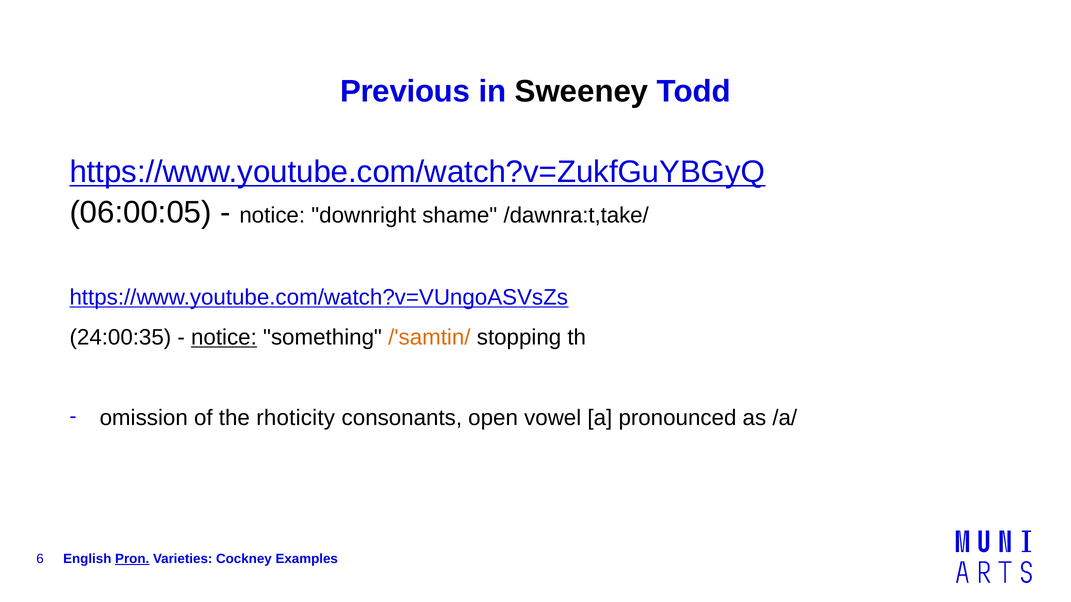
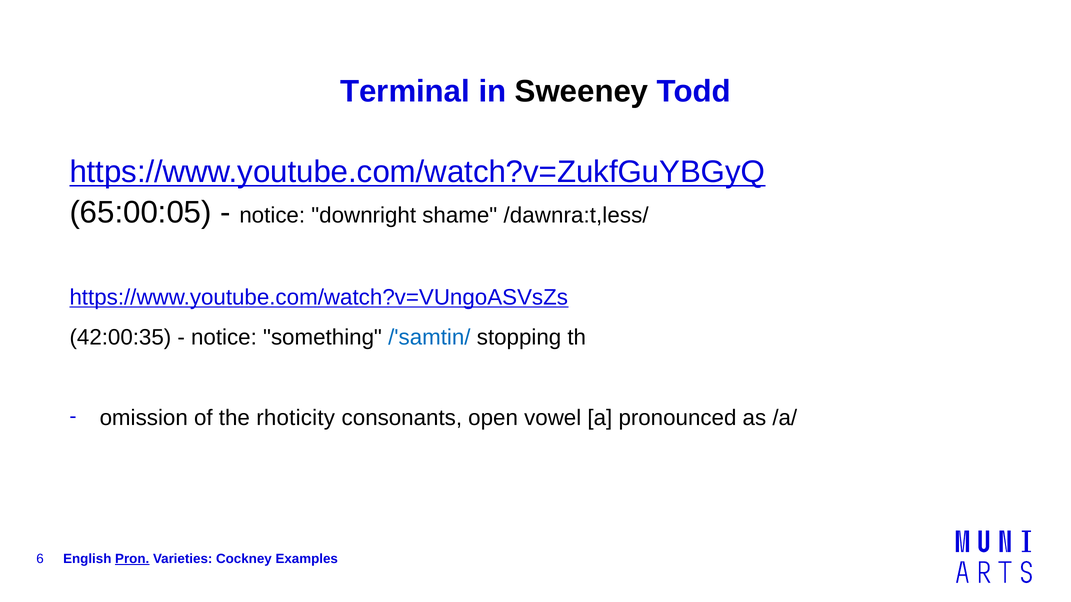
Previous: Previous -> Terminal
06:00:05: 06:00:05 -> 65:00:05
/dawnra:t,take/: /dawnra:t,take/ -> /dawnra:t,less/
24:00:35: 24:00:35 -> 42:00:35
notice at (224, 338) underline: present -> none
/'samtin/ colour: orange -> blue
